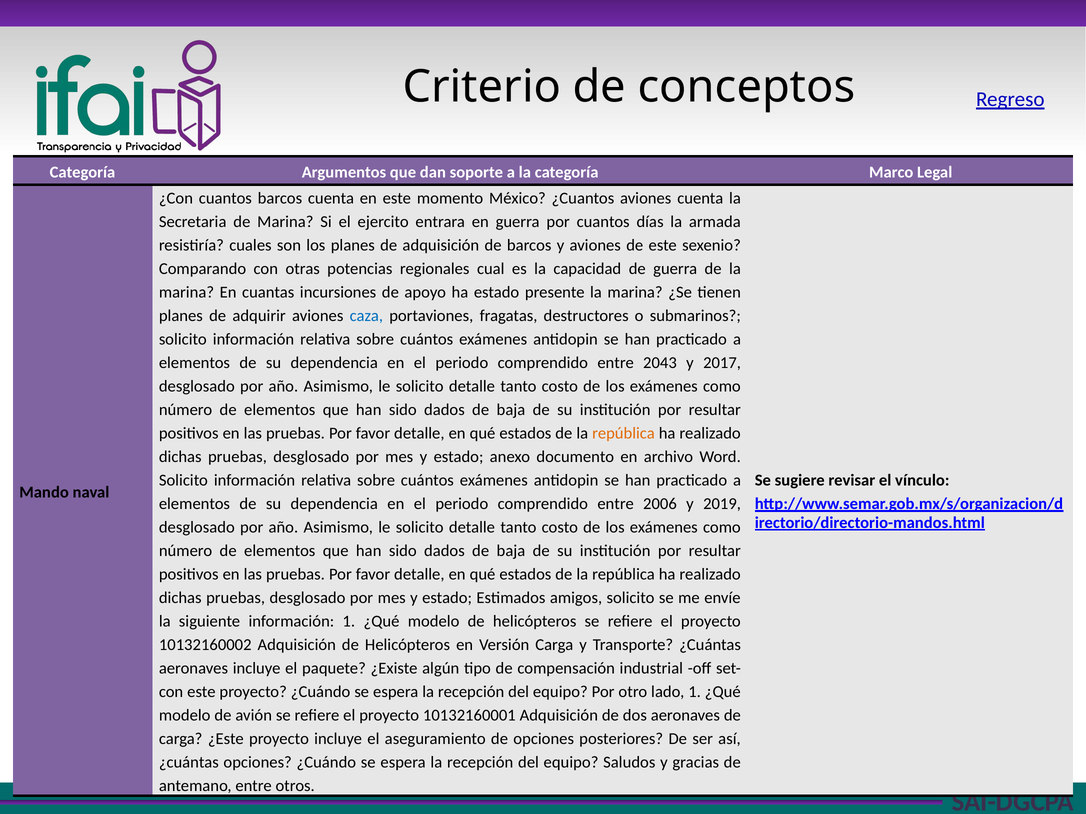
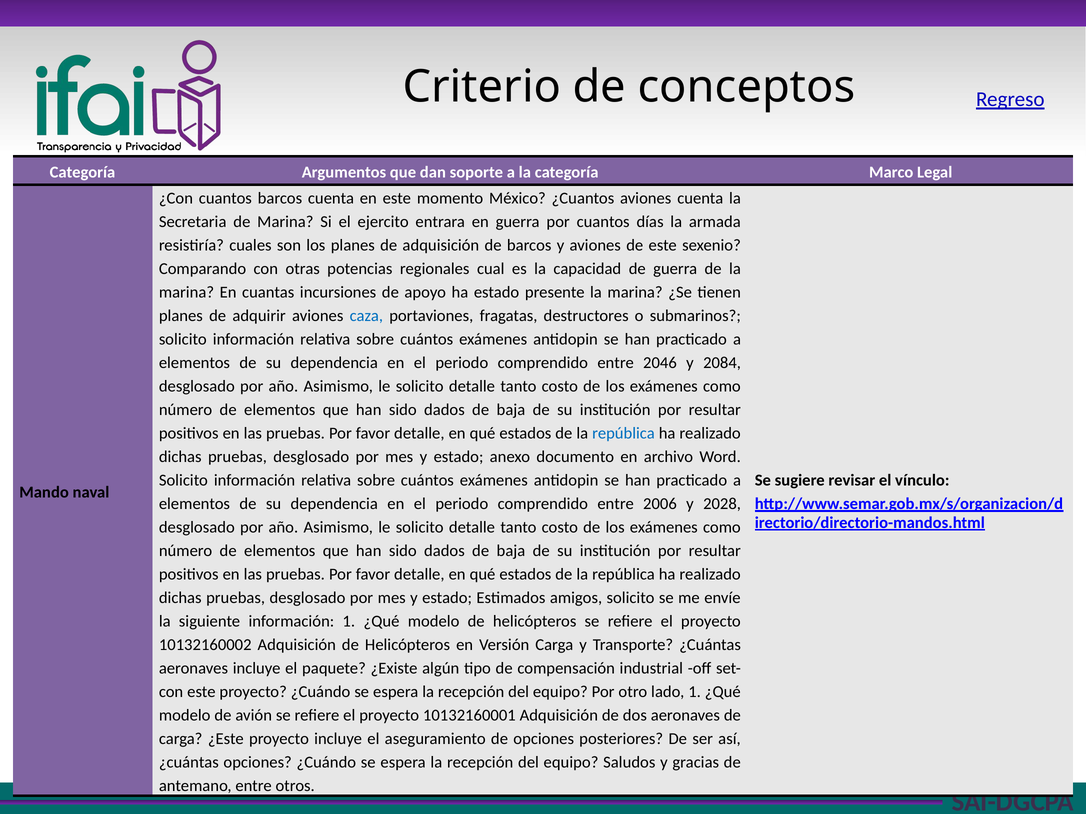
2043: 2043 -> 2046
2017: 2017 -> 2084
república at (623, 434) colour: orange -> blue
2019: 2019 -> 2028
